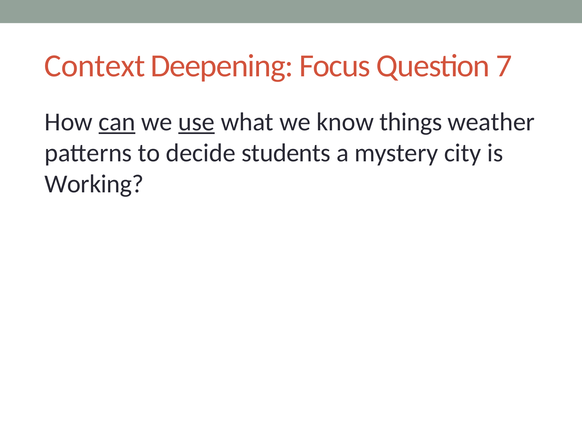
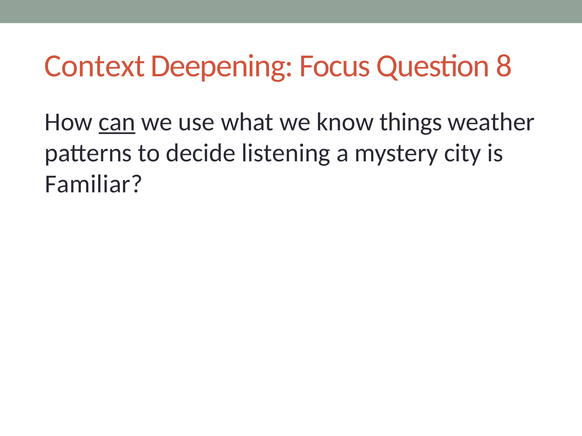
7: 7 -> 8
use underline: present -> none
students: students -> listening
Working: Working -> Familiar
